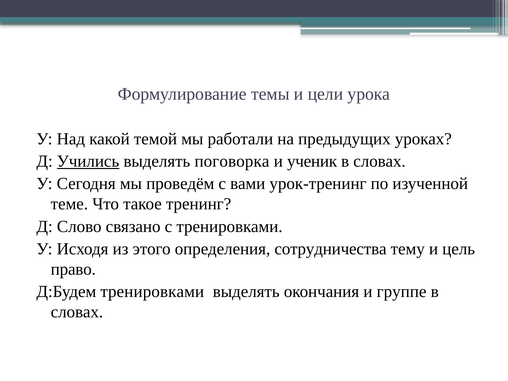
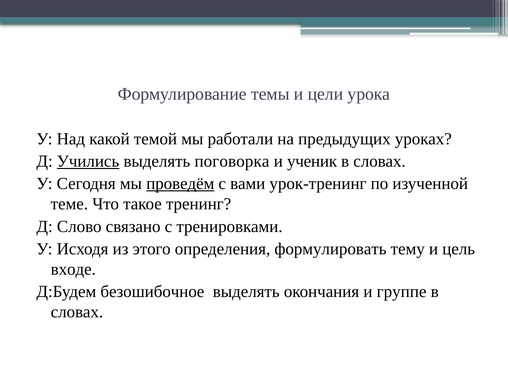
проведём underline: none -> present
сотрудничества: сотрудничества -> формулировать
право: право -> входе
Д:Будем тренировками: тренировками -> безошибочное
